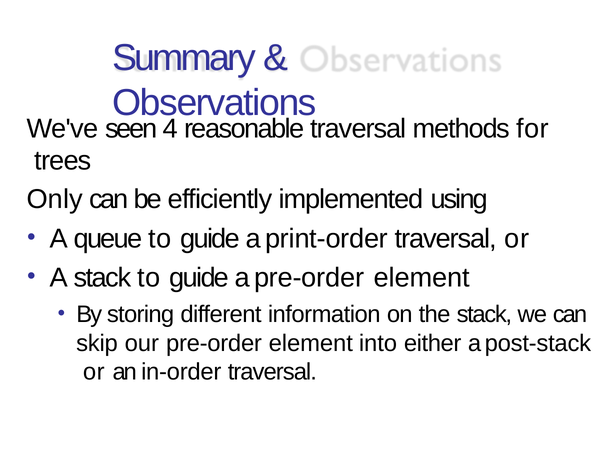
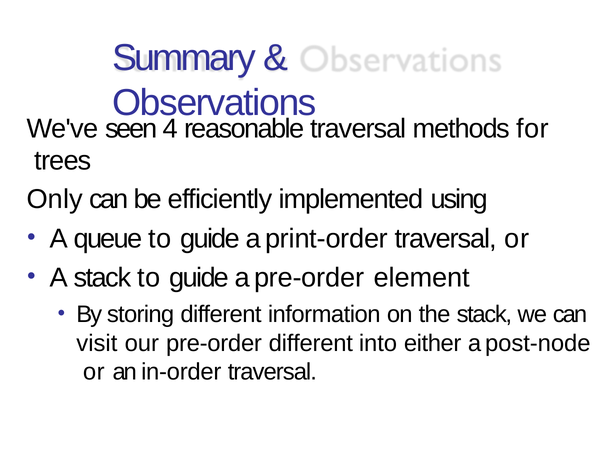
skip: skip -> visit
our pre-order element: element -> different
post-stack: post-stack -> post-node
